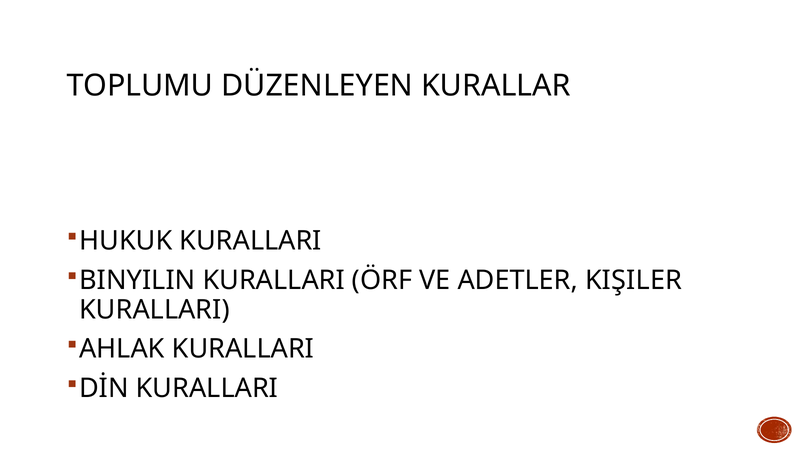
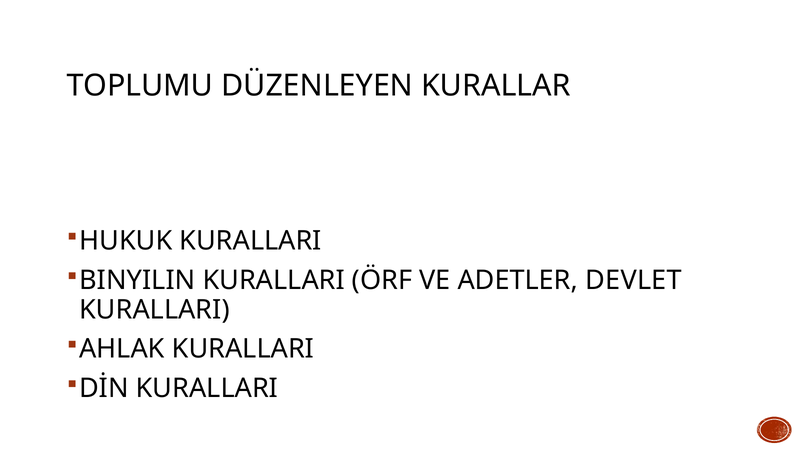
KIŞILER: KIŞILER -> DEVLET
